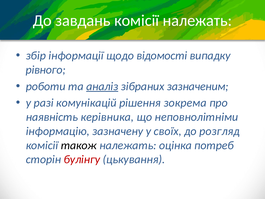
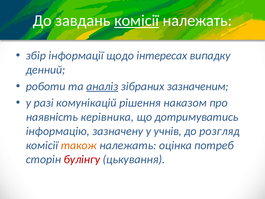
комісії at (137, 21) underline: none -> present
відомості: відомості -> інтересах
рівного: рівного -> денний
зокрема: зокрема -> наказом
неповнолітніми: неповнолітніми -> дотримуватись
своїх: своїх -> учнів
також colour: black -> orange
